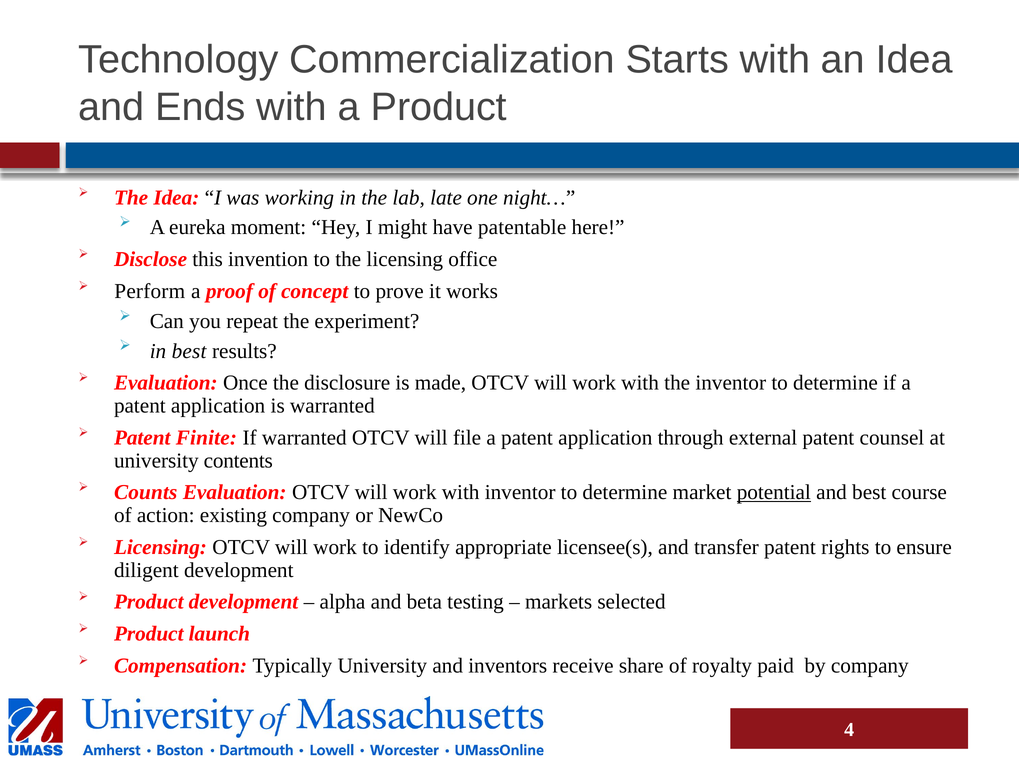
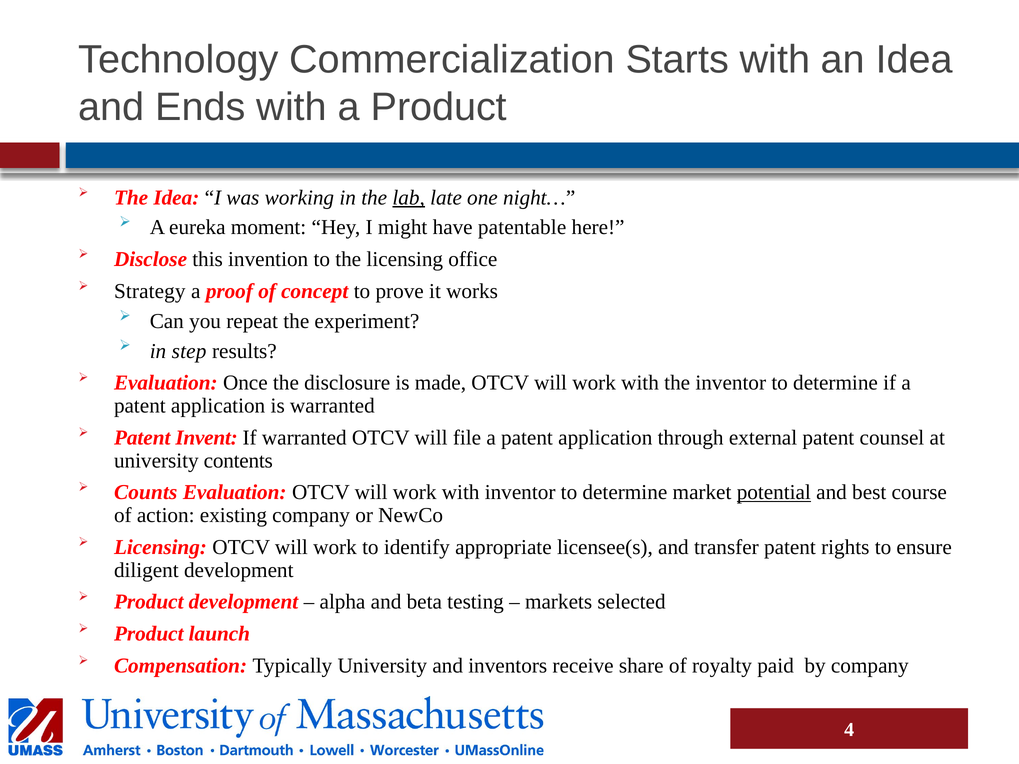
lab underline: none -> present
Perform: Perform -> Strategy
in best: best -> step
Finite: Finite -> Invent
